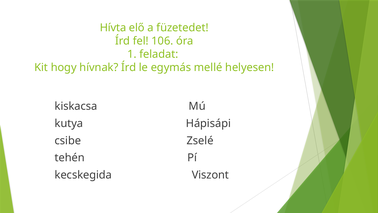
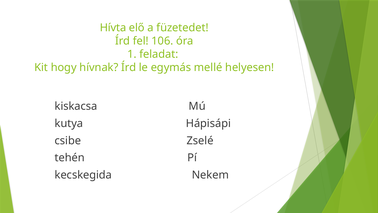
Viszont: Viszont -> Nekem
